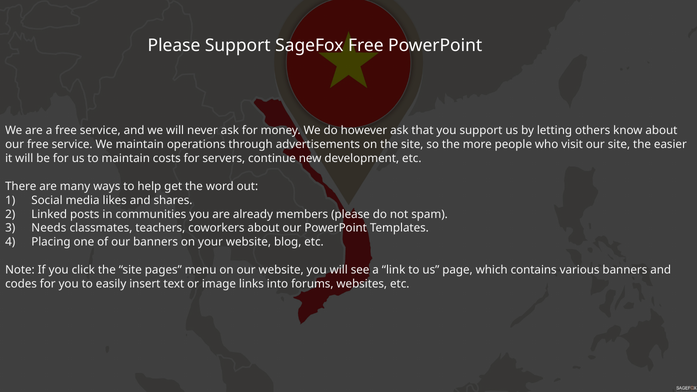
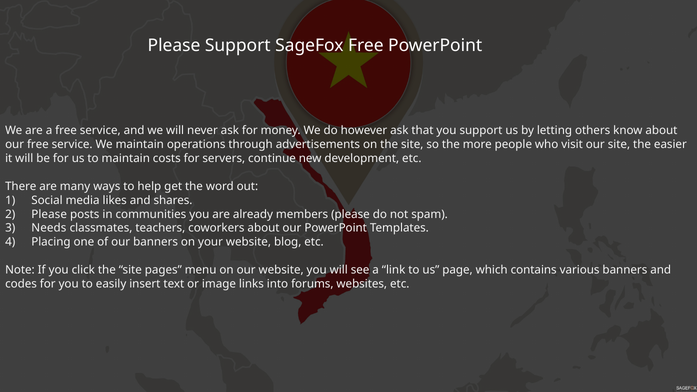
Linked at (49, 214): Linked -> Please
